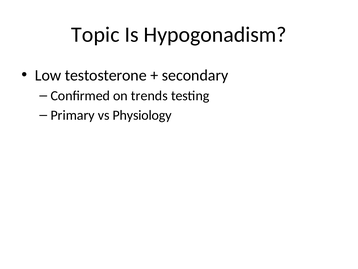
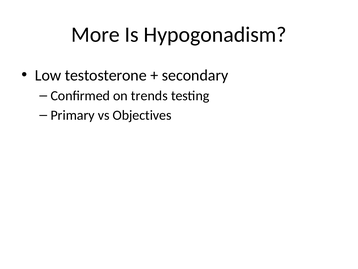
Topic: Topic -> More
Physiology: Physiology -> Objectives
